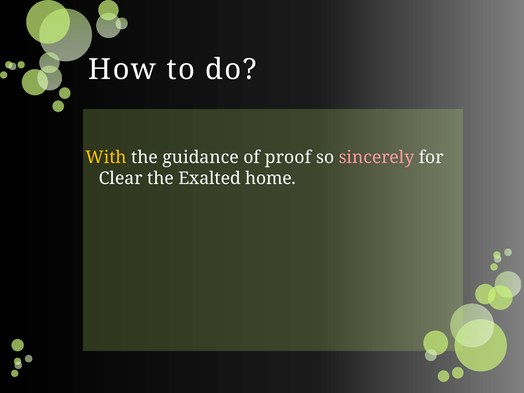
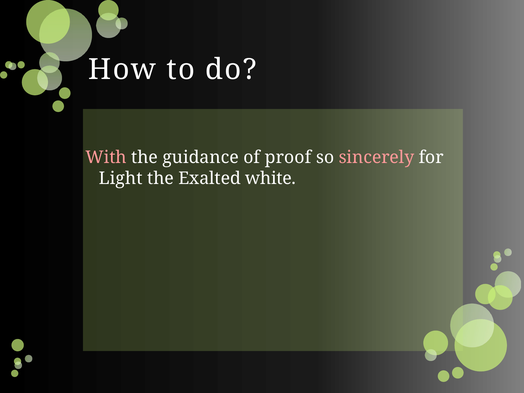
With colour: yellow -> pink
Clear: Clear -> Light
home: home -> white
